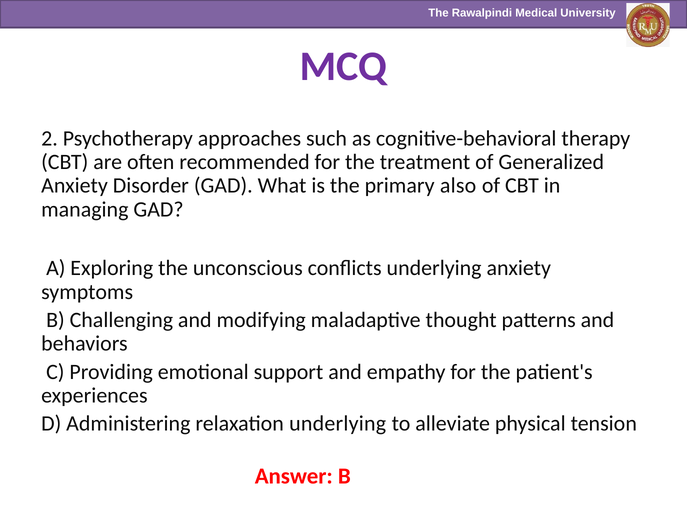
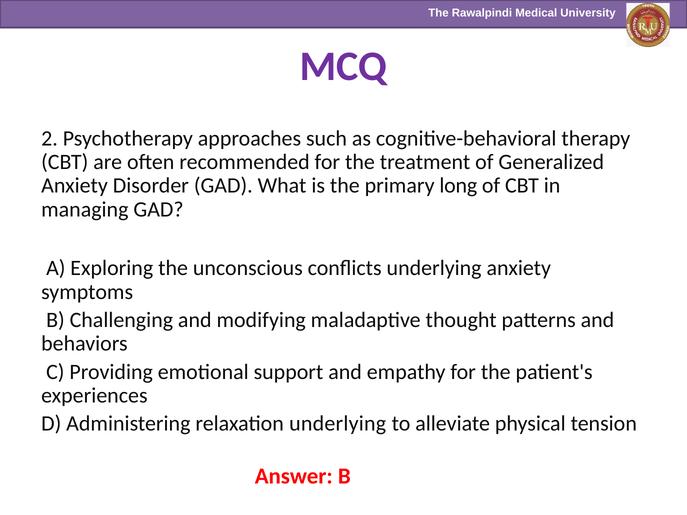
also: also -> long
